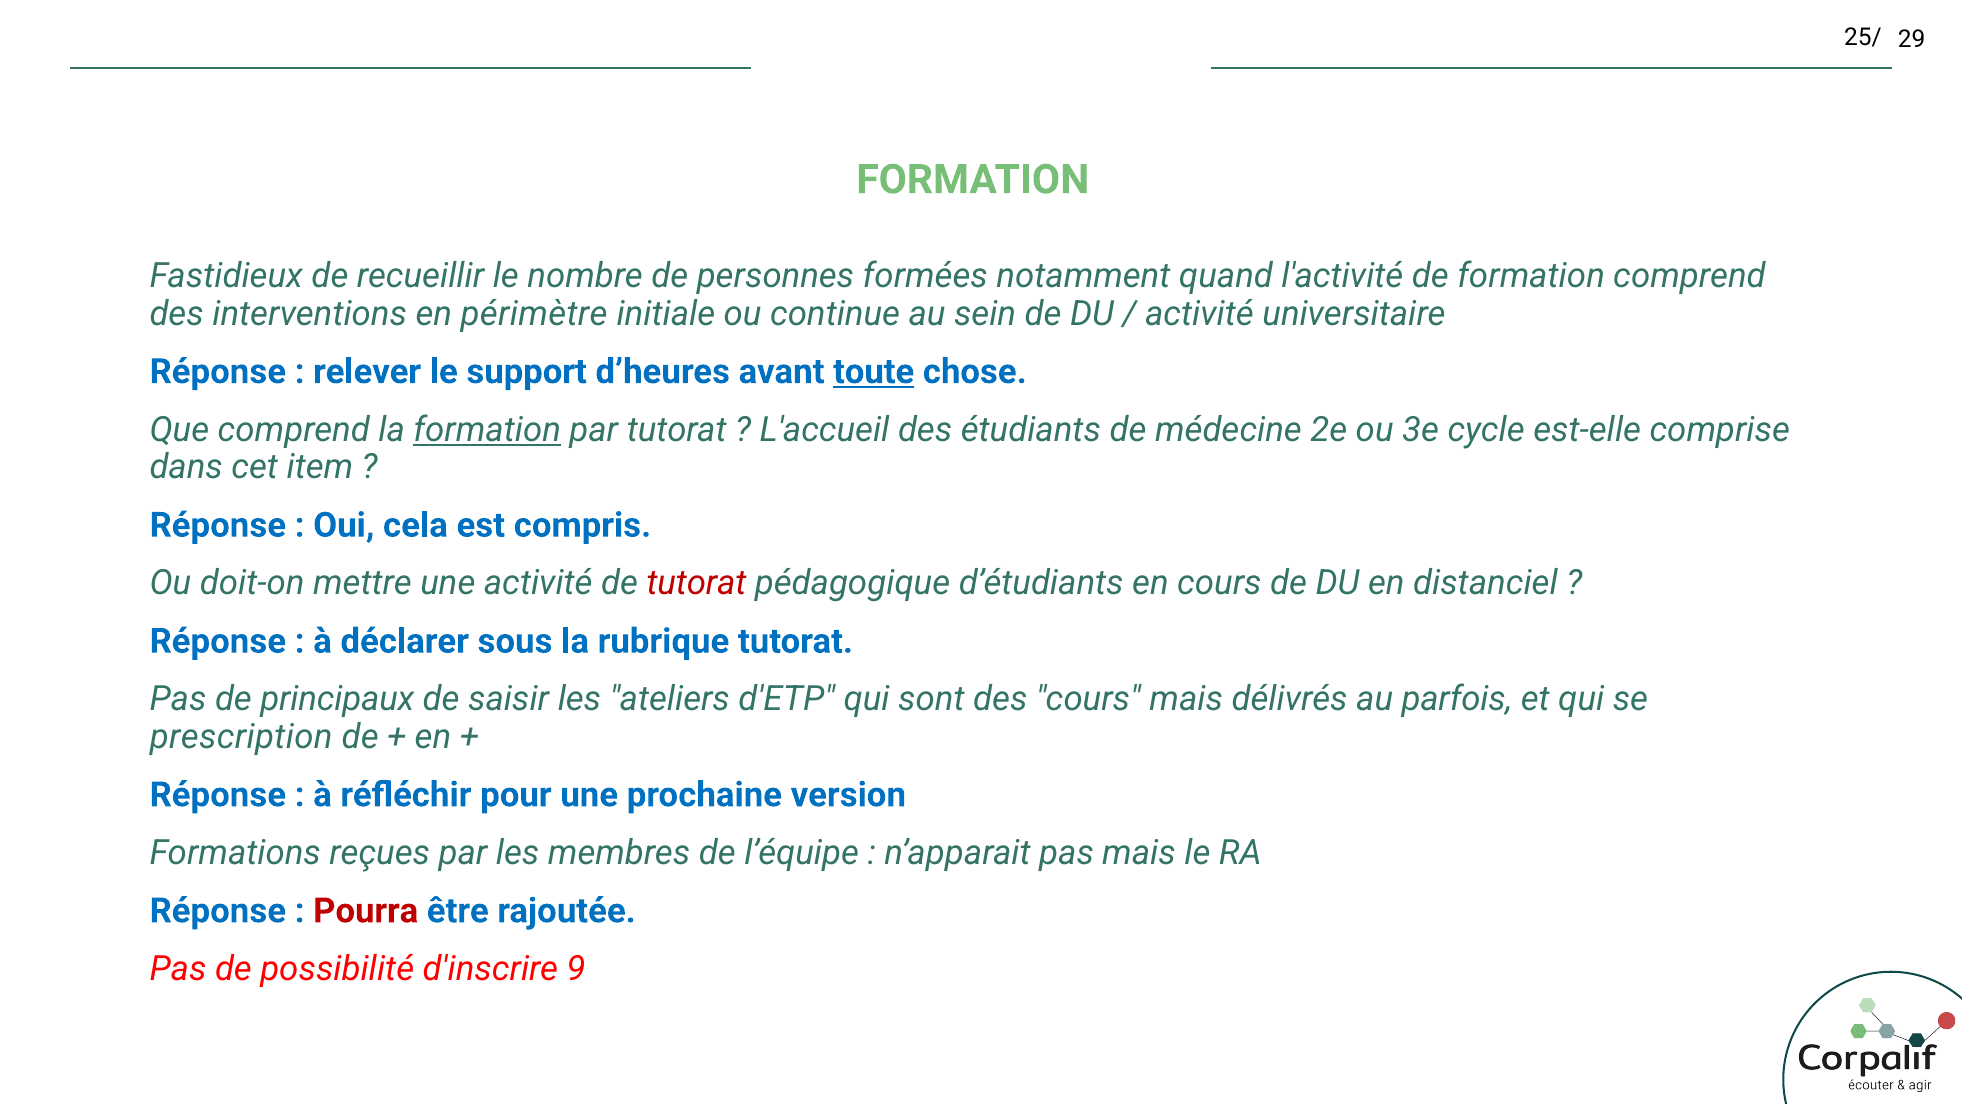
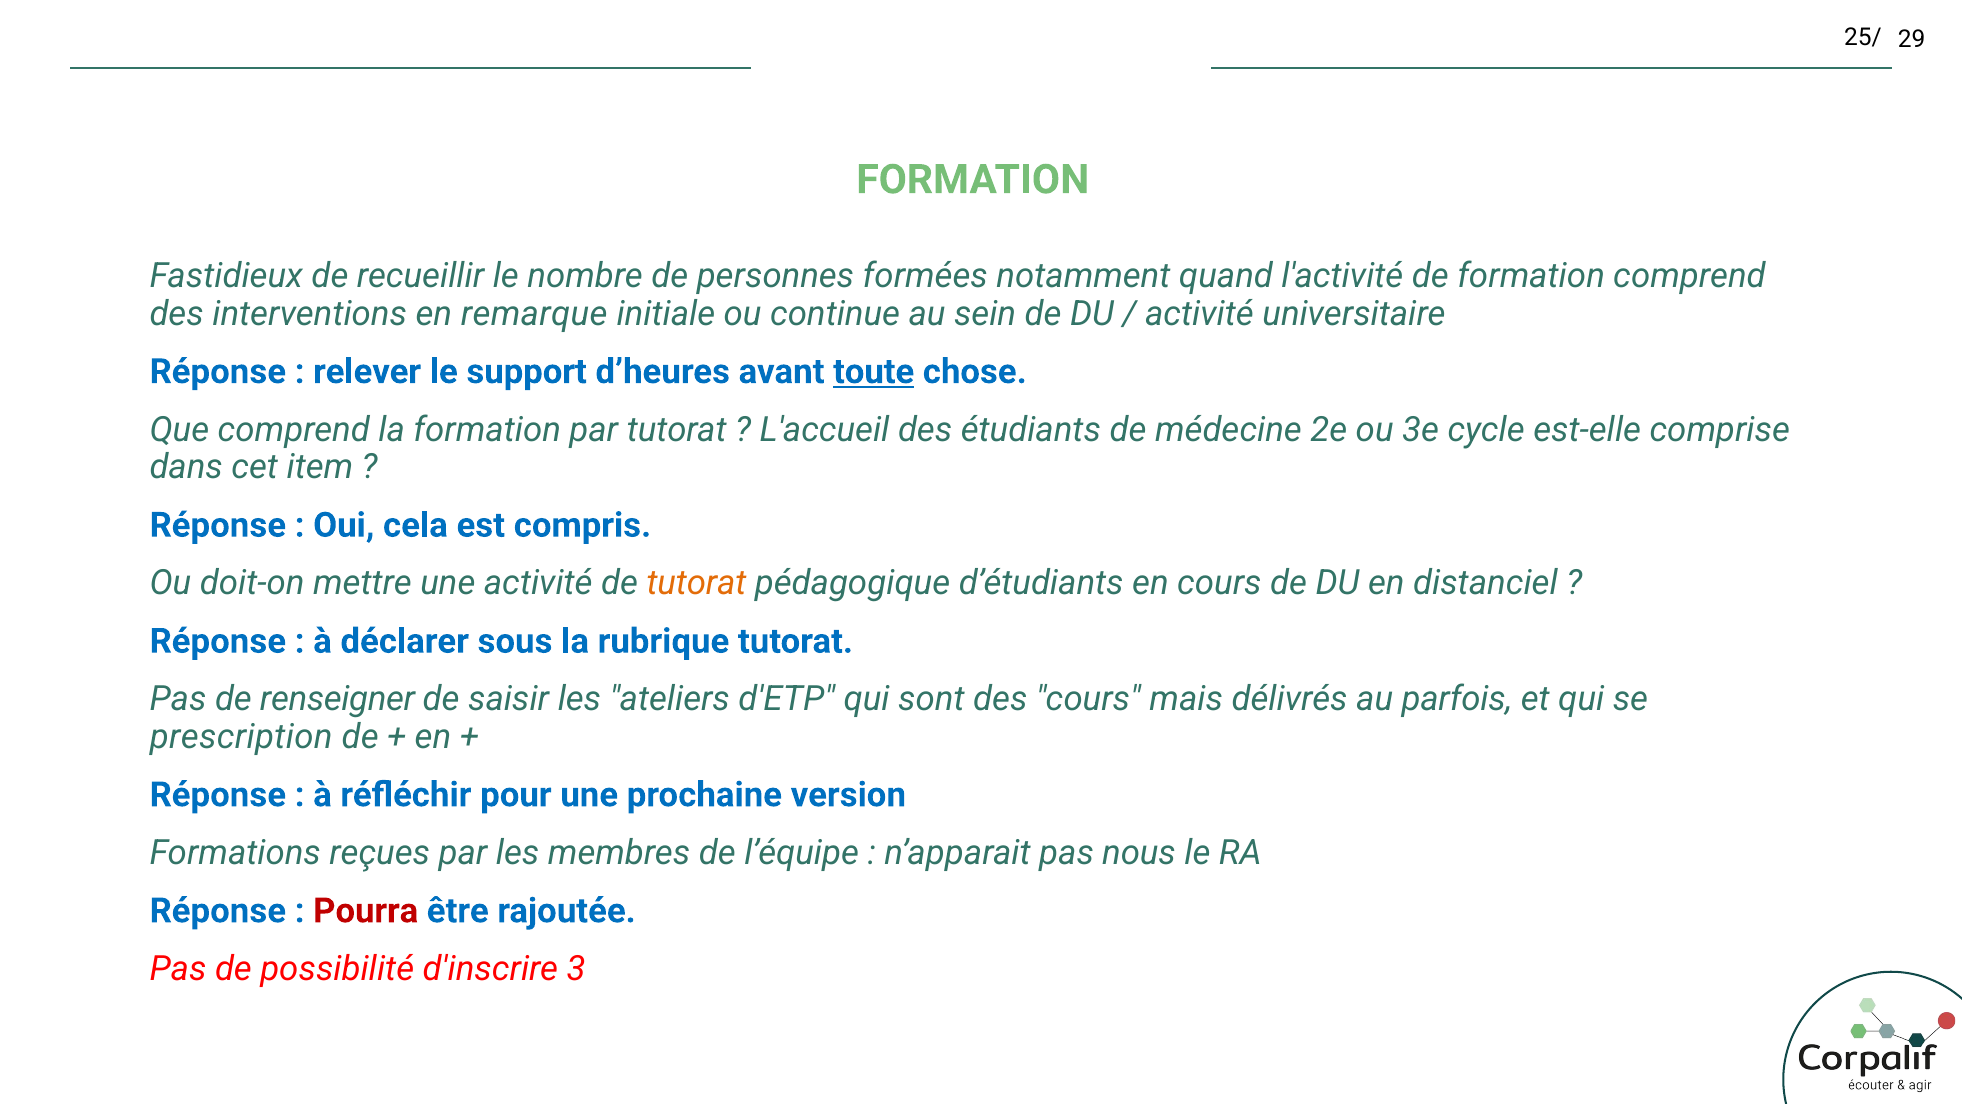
périmètre: périmètre -> remarque
formation at (487, 430) underline: present -> none
tutorat at (696, 583) colour: red -> orange
principaux: principaux -> renseigner
pas mais: mais -> nous
9: 9 -> 3
